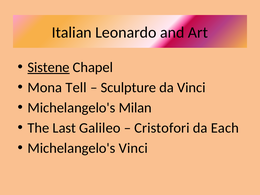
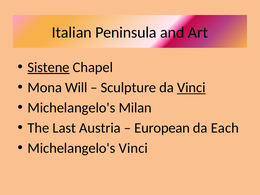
Leonardo: Leonardo -> Peninsula
Tell: Tell -> Will
Vinci at (191, 88) underline: none -> present
Galileo: Galileo -> Austria
Cristofori: Cristofori -> European
